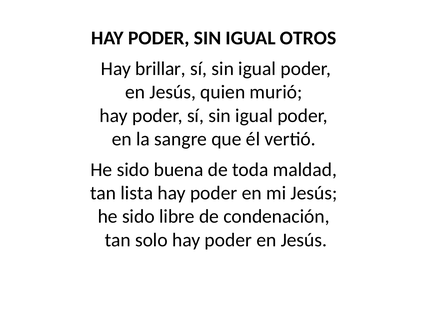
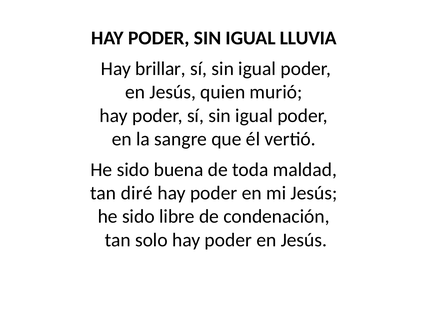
OTROS: OTROS -> LLUVIA
lista: lista -> diré
